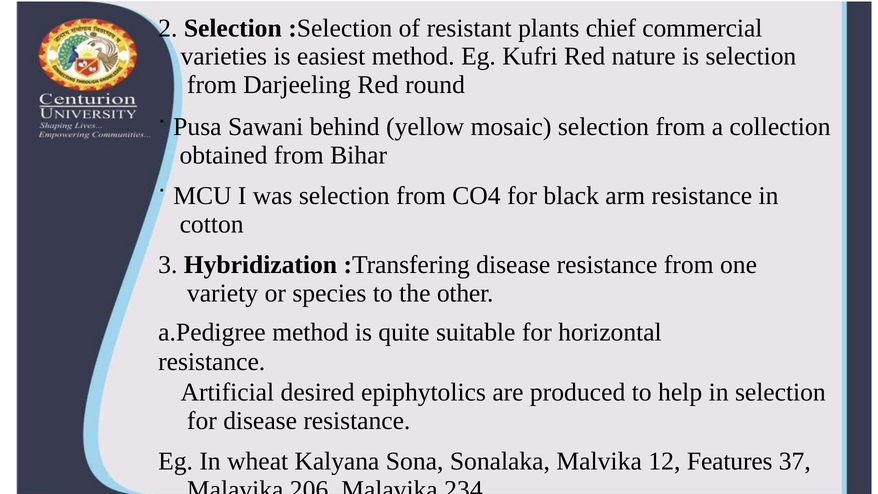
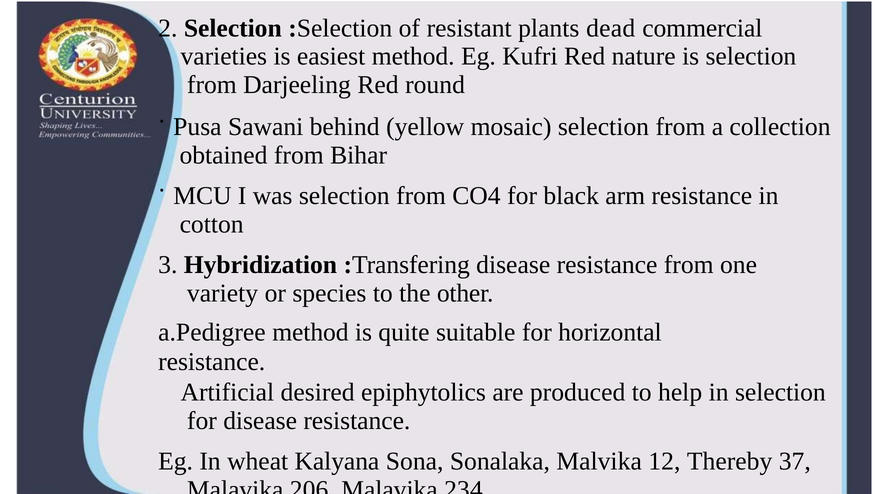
chief: chief -> dead
Features: Features -> Thereby
